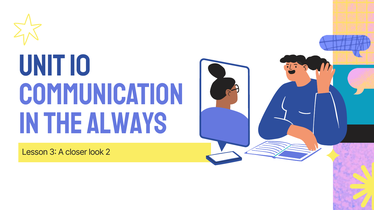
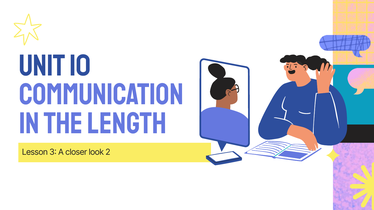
always: always -> length
